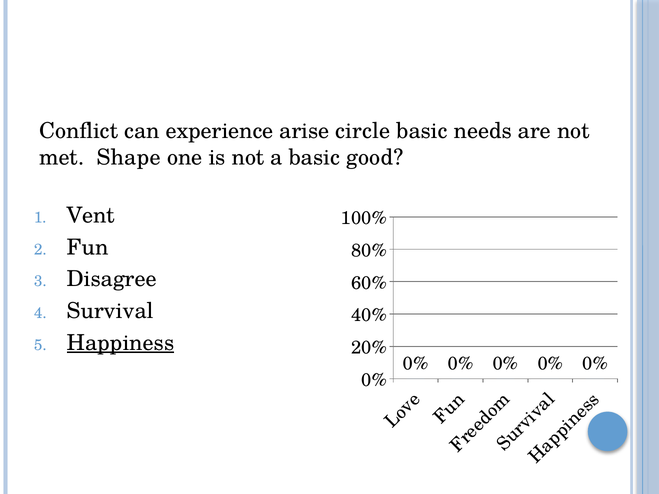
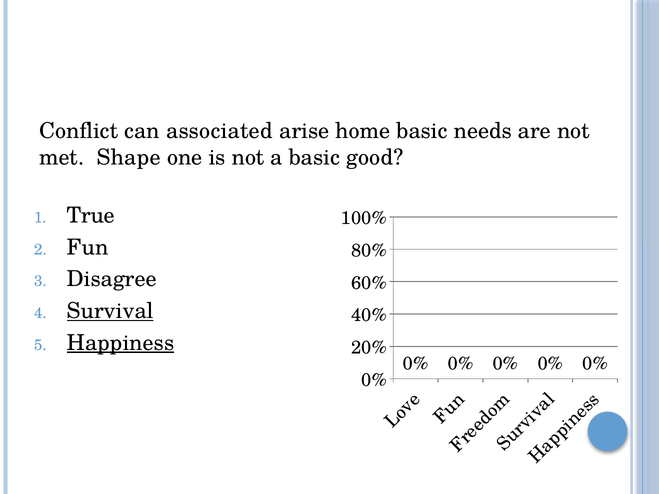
experience: experience -> associated
circle: circle -> home
Vent: Vent -> True
Survival underline: none -> present
